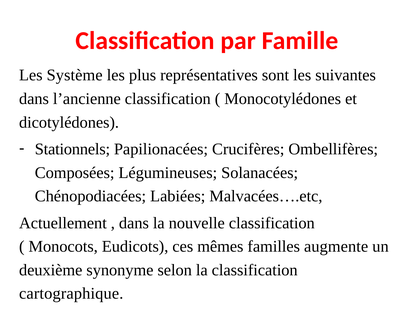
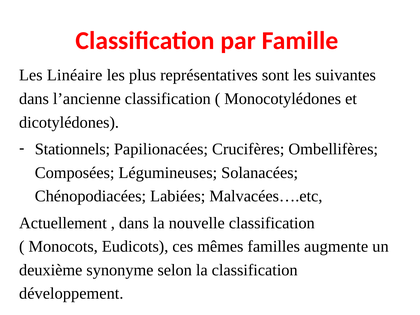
Système: Système -> Linéaire
cartographique: cartographique -> développement
